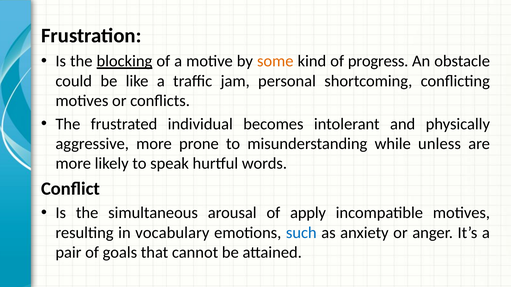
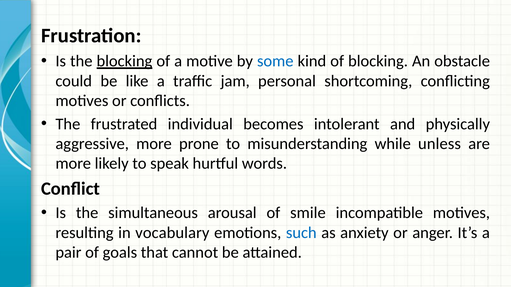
some colour: orange -> blue
of progress: progress -> blocking
apply: apply -> smile
